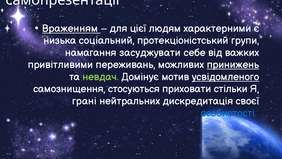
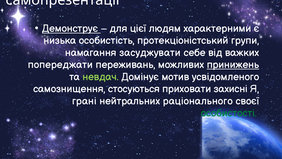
Враженням: Враженням -> Демонструє
соціальний: соціальний -> особистість
привітливими: привітливими -> попереджати
усвідомленого underline: present -> none
стільки: стільки -> захисні
дискредитація: дискредитація -> раціонального
особистості colour: blue -> green
